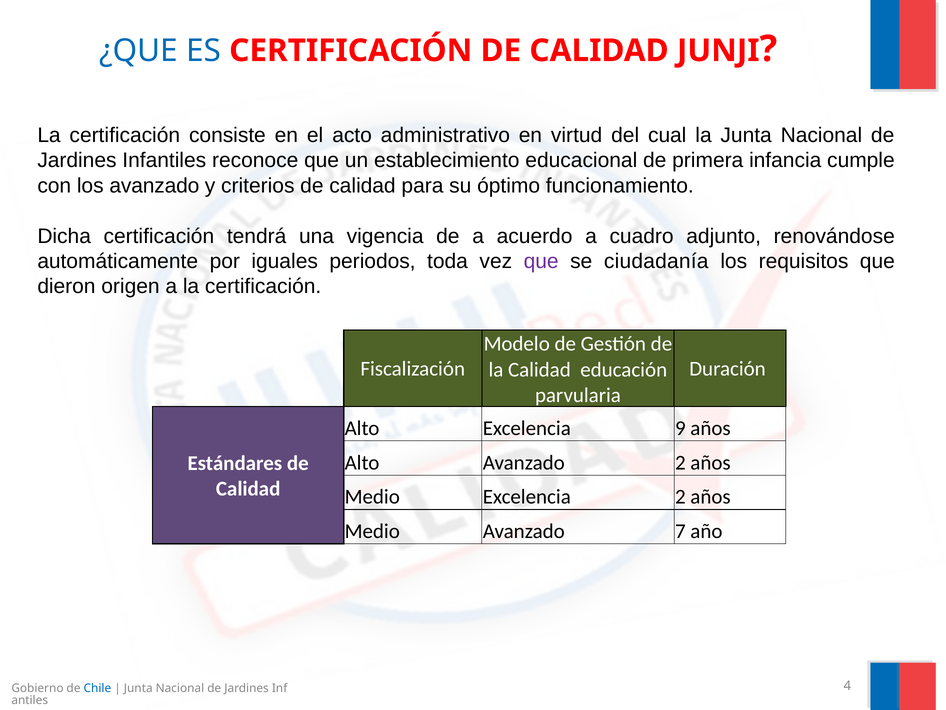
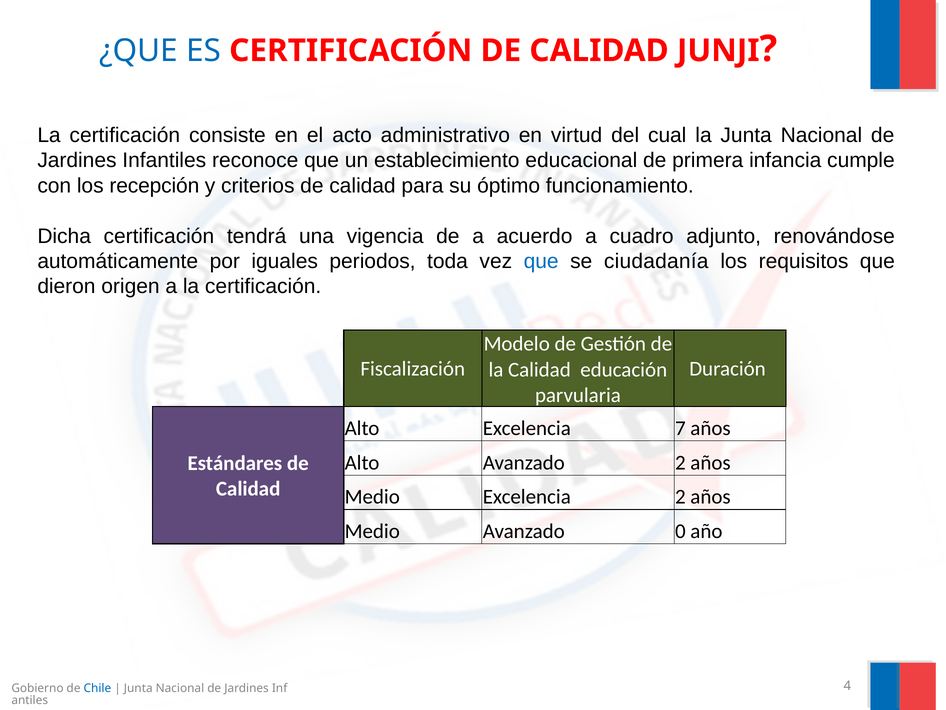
los avanzado: avanzado -> recepción
que at (541, 261) colour: purple -> blue
9: 9 -> 7
7: 7 -> 0
